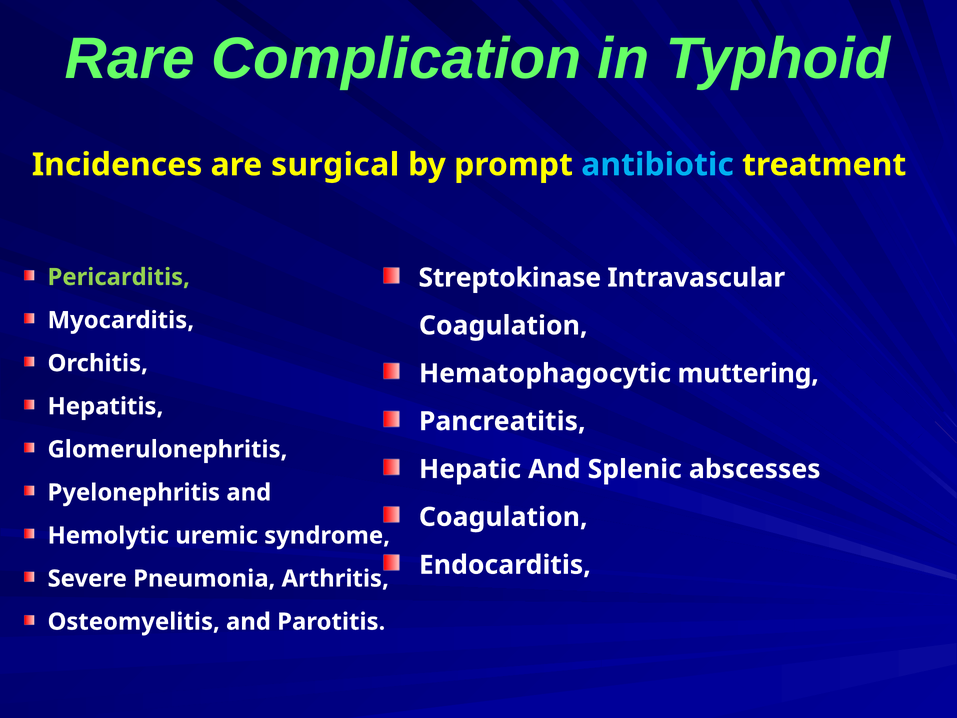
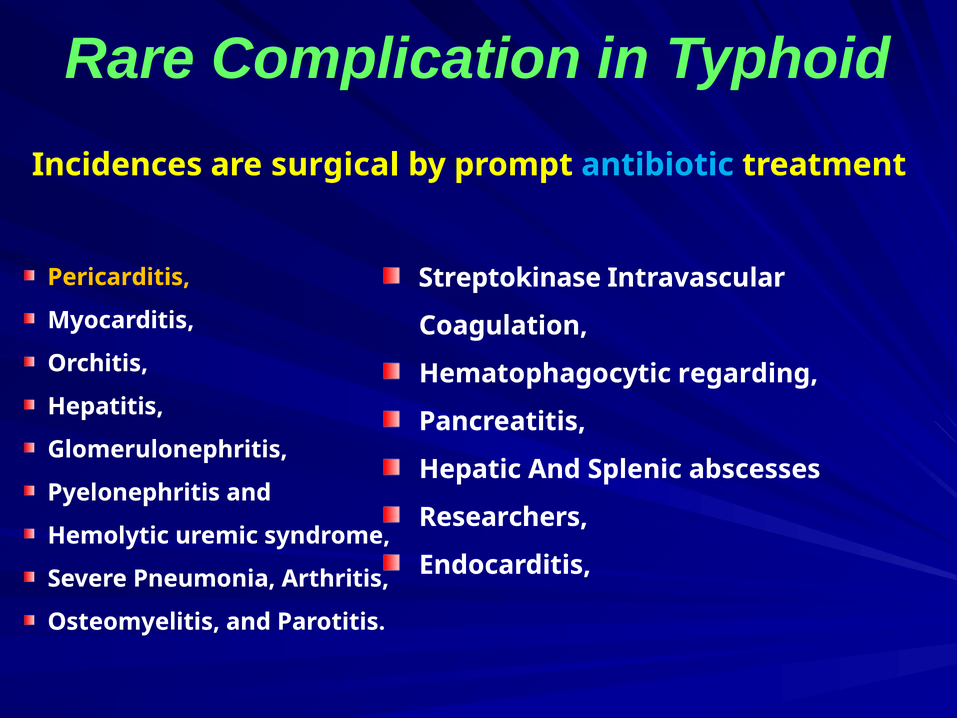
Pericarditis colour: light green -> yellow
muttering: muttering -> regarding
Coagulation at (503, 517): Coagulation -> Researchers
